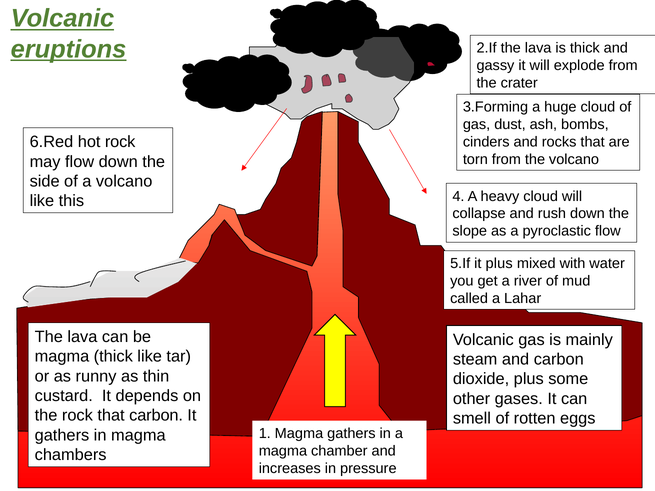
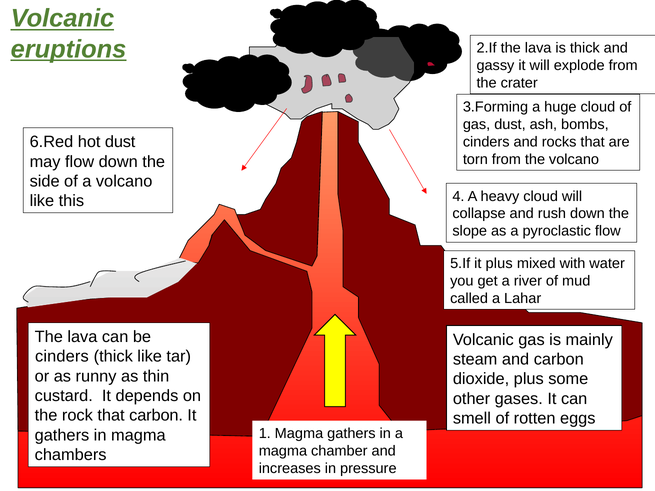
hot rock: rock -> dust
magma at (62, 357): magma -> cinders
